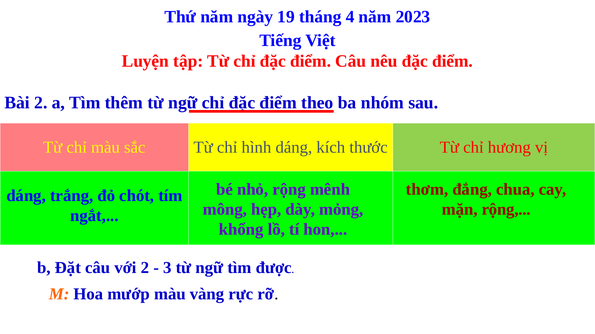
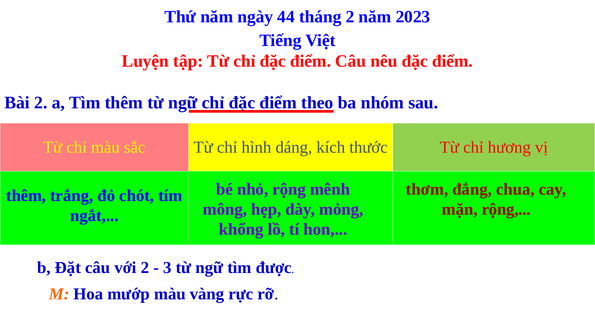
19: 19 -> 44
tháng 4: 4 -> 2
dáng at (26, 196): dáng -> thêm
